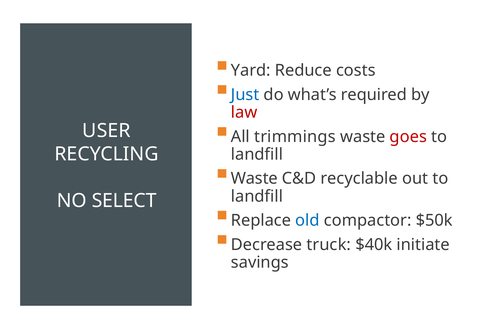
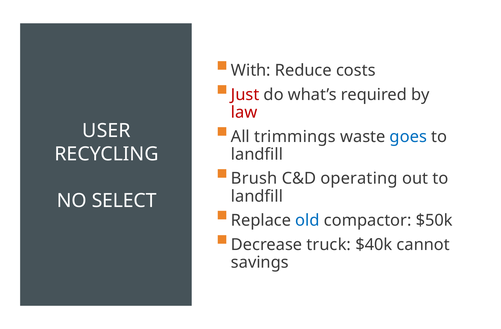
Yard: Yard -> With
Just colour: blue -> red
goes colour: red -> blue
Waste at (254, 178): Waste -> Brush
recyclable: recyclable -> operating
initiate: initiate -> cannot
